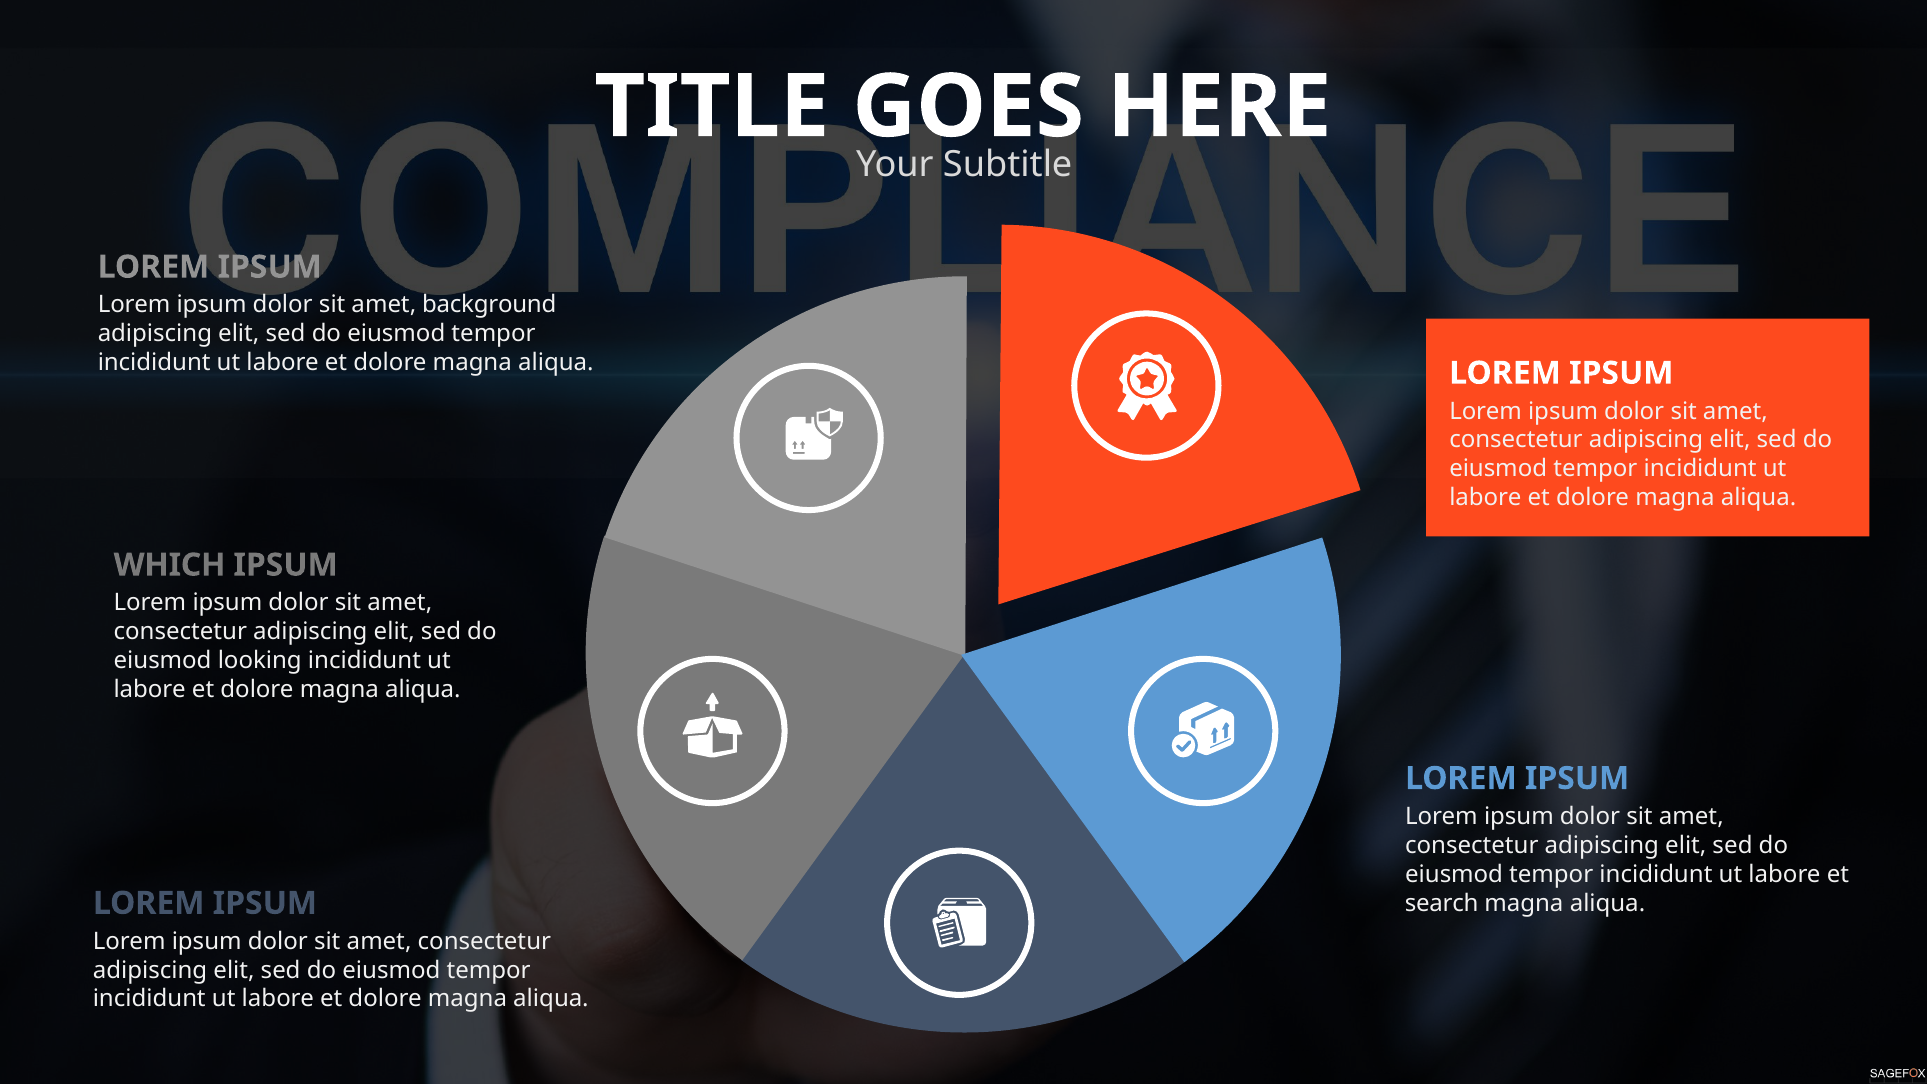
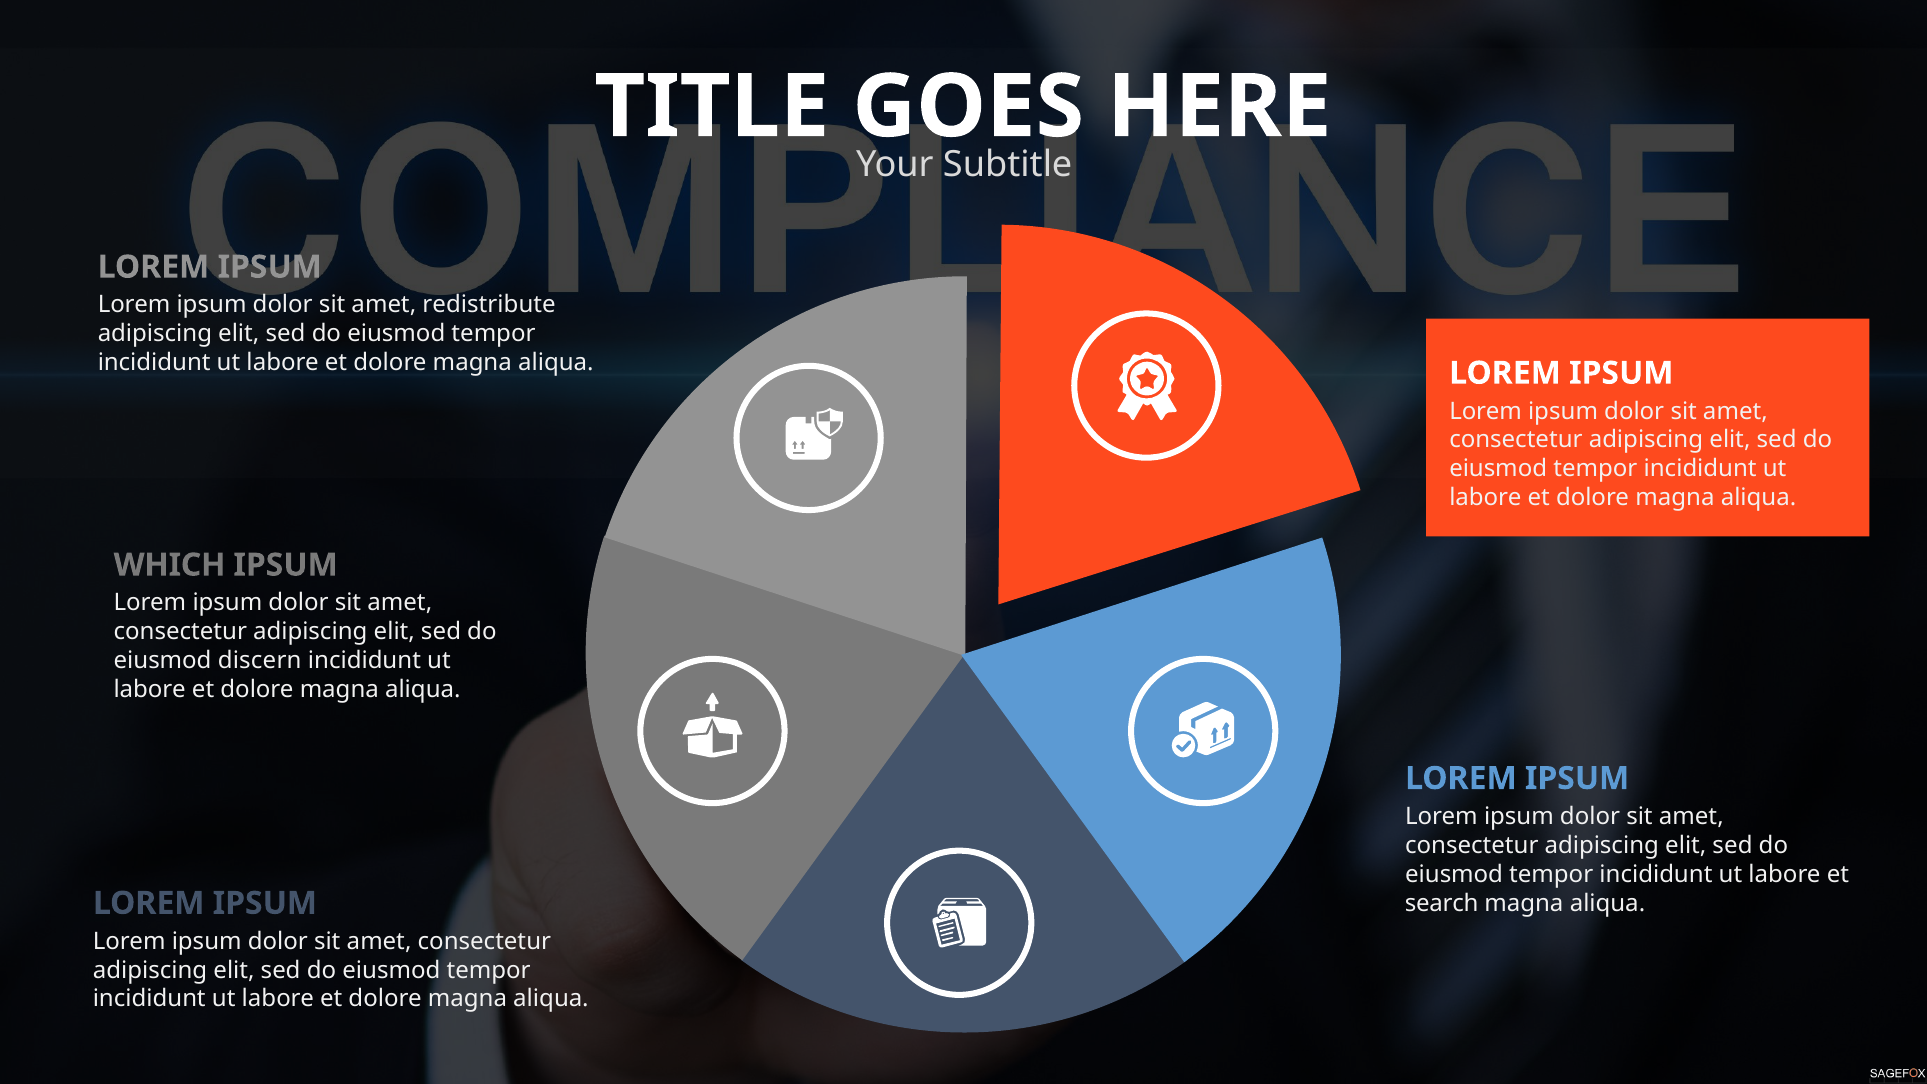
background: background -> redistribute
looking: looking -> discern
